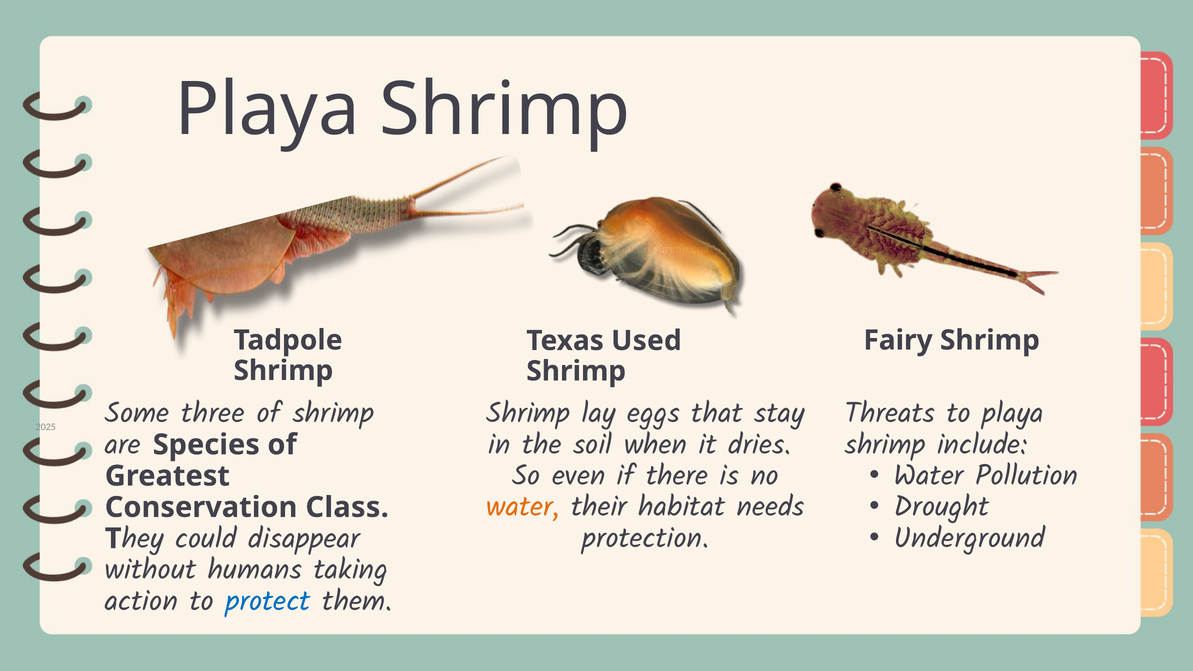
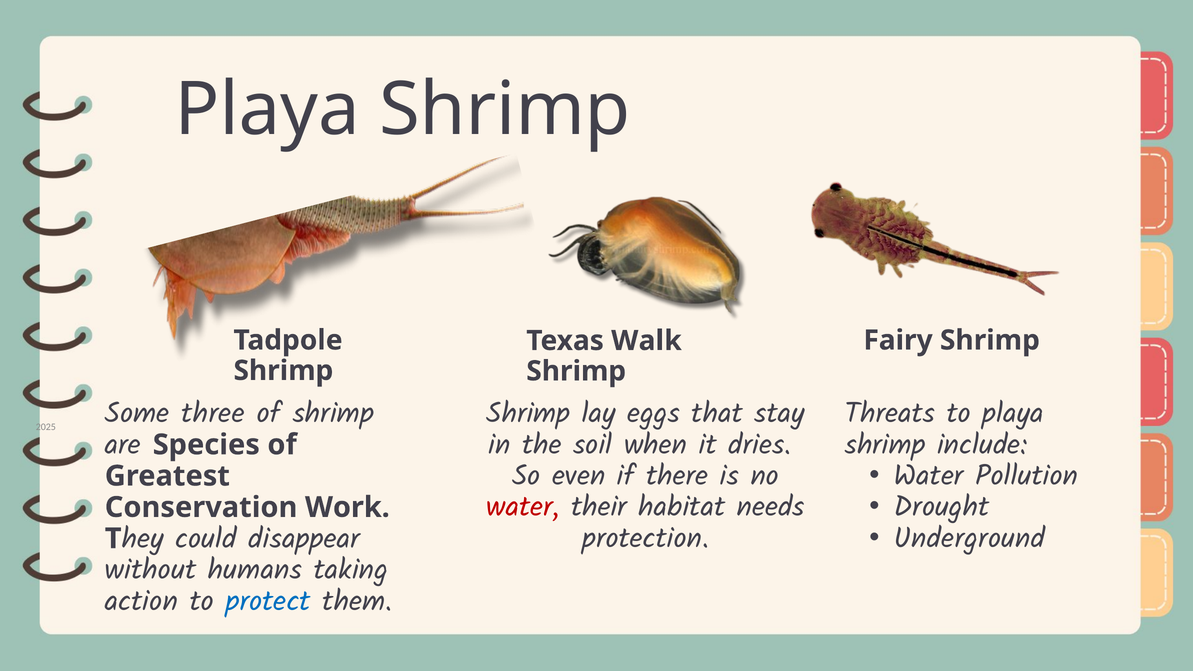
Used: Used -> Walk
Class: Class -> Work
water at (523, 507) colour: orange -> red
